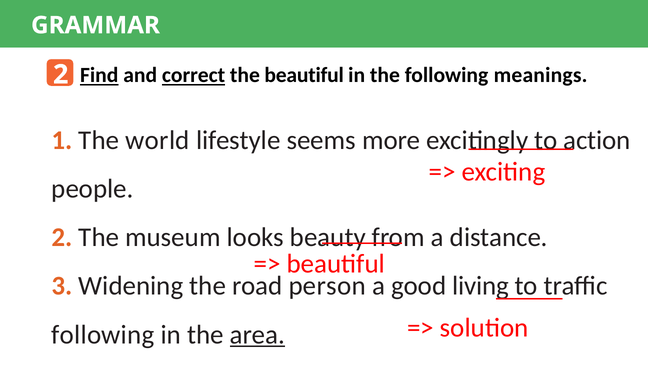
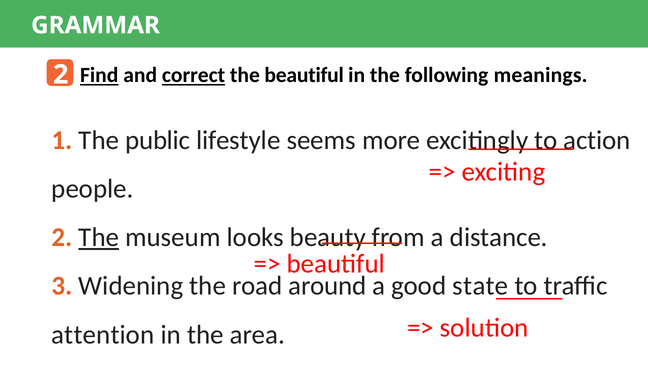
world: world -> public
The at (99, 237) underline: none -> present
person: person -> around
living: living -> state
following at (103, 334): following -> attention
area underline: present -> none
